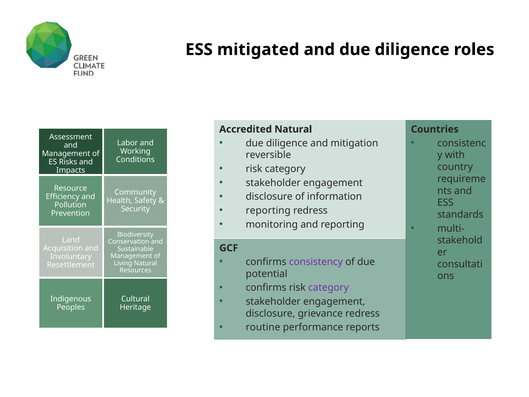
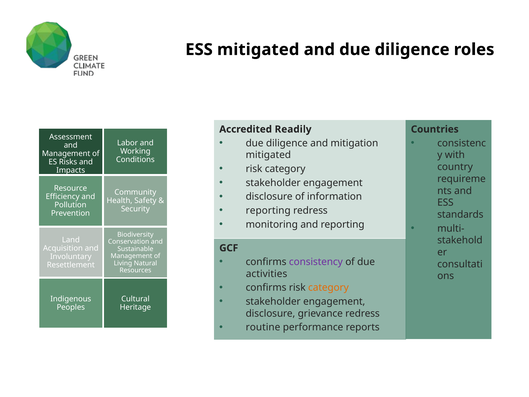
Accredited Natural: Natural -> Readily
reversible at (268, 155): reversible -> mitigated
potential: potential -> activities
category at (328, 288) colour: purple -> orange
